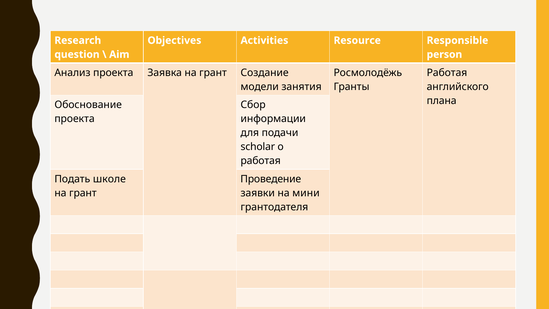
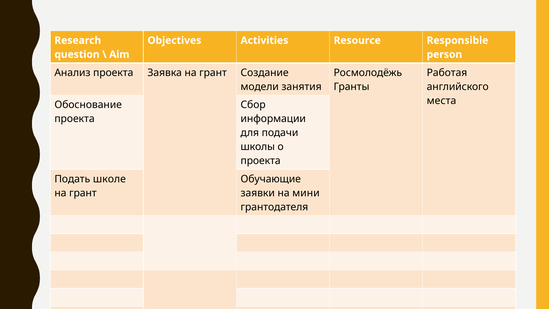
плана: плана -> места
scholar: scholar -> школы
работая at (261, 161): работая -> проекта
Проведение: Проведение -> Обучающие
